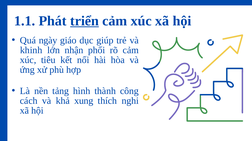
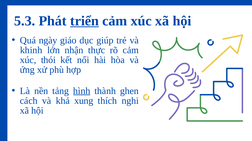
1.1: 1.1 -> 5.3
phối: phối -> thực
tiêu: tiêu -> thói
hình underline: none -> present
công: công -> ghen
